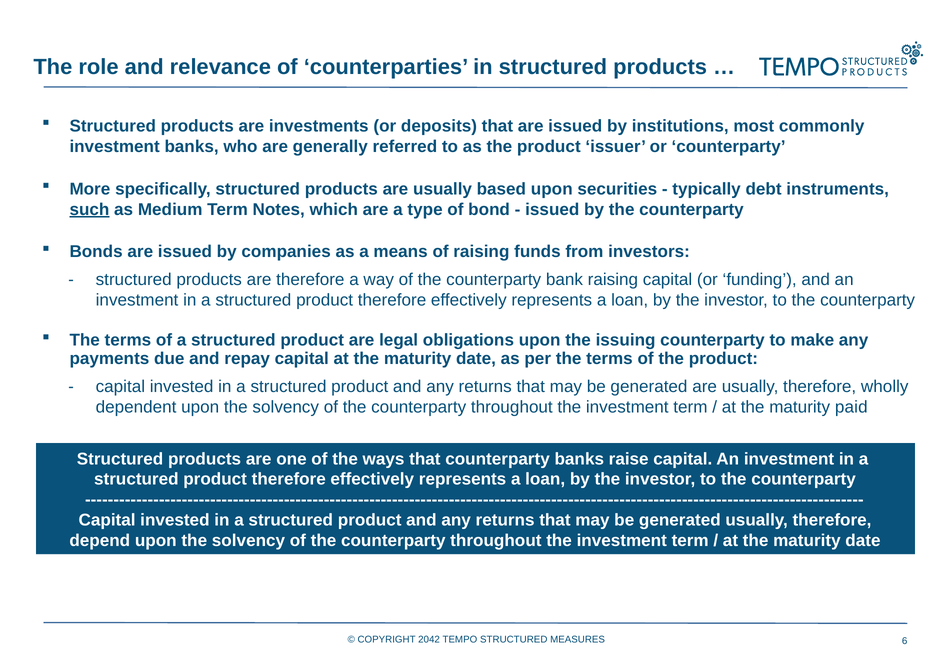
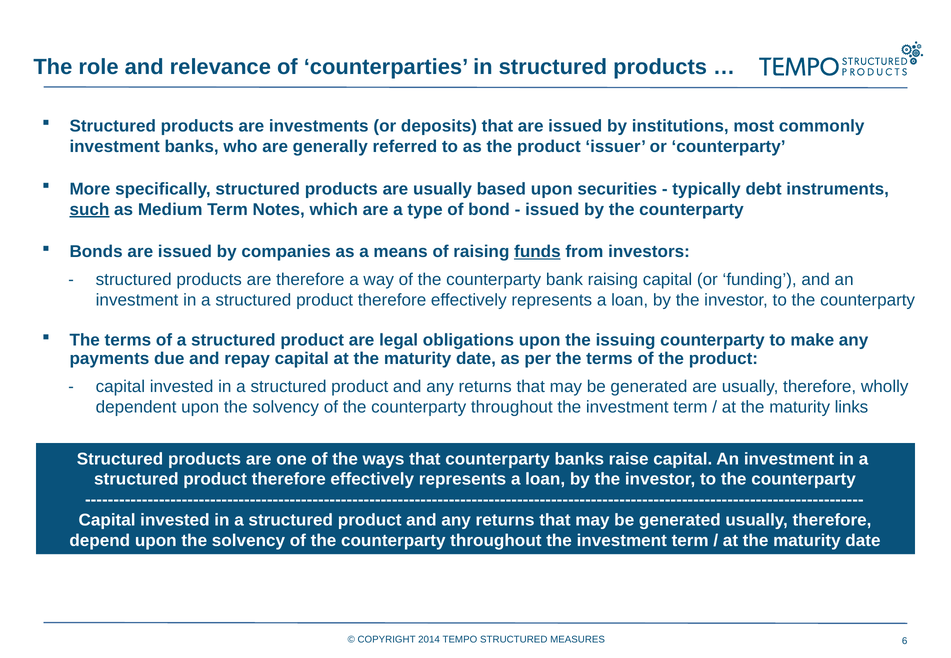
funds underline: none -> present
paid: paid -> links
2042: 2042 -> 2014
